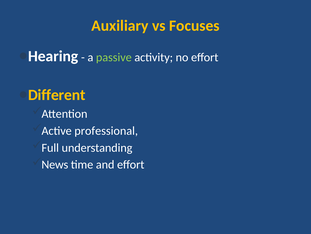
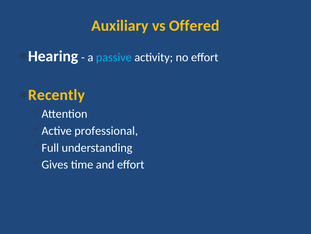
Focuses: Focuses -> Offered
passive colour: light green -> light blue
Different: Different -> Recently
News: News -> Gives
